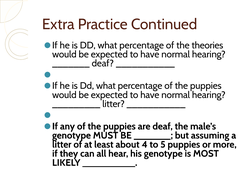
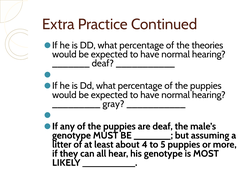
litter at (114, 104): litter -> gray
